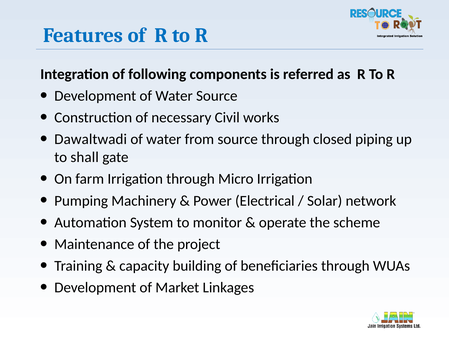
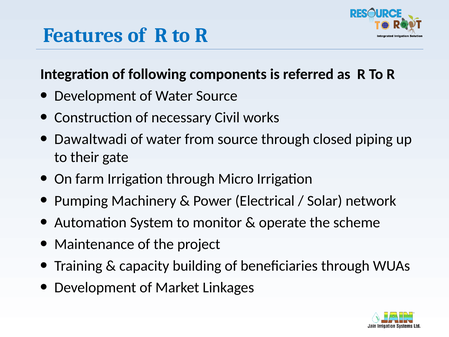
shall: shall -> their
